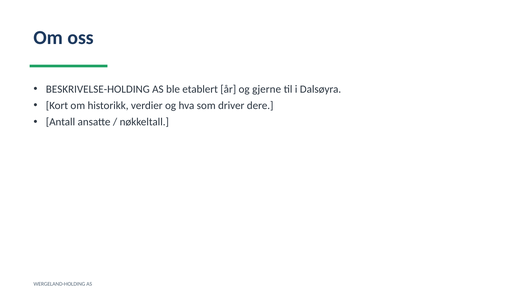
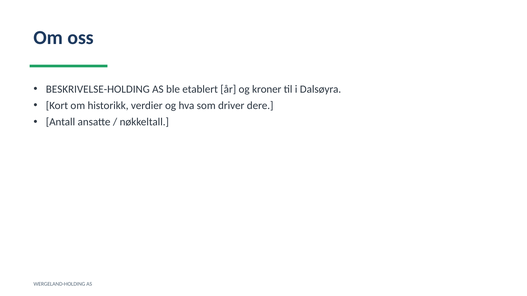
gjerne: gjerne -> kroner
